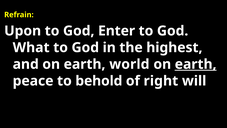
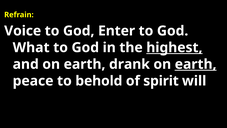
Upon: Upon -> Voice
highest underline: none -> present
world: world -> drank
right: right -> spirit
